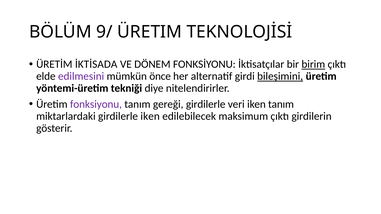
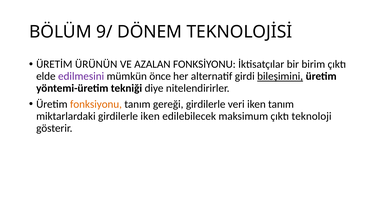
9/ ÜRETIM: ÜRETIM -> DÖNEM
İKTİSADA: İKTİSADA -> ÜRÜNÜN
DÖNEM: DÖNEM -> AZALAN
birim underline: present -> none
fonksiyonu colour: purple -> orange
girdilerin: girdilerin -> teknoloji
